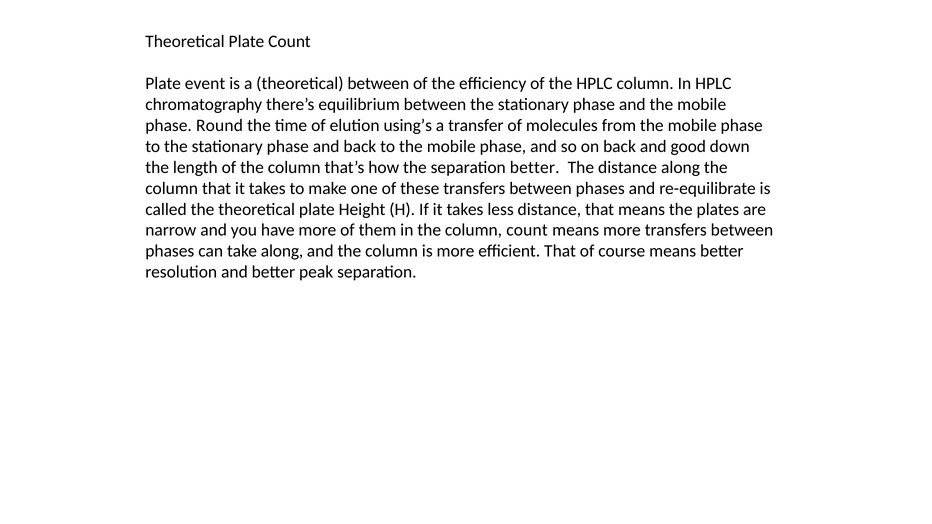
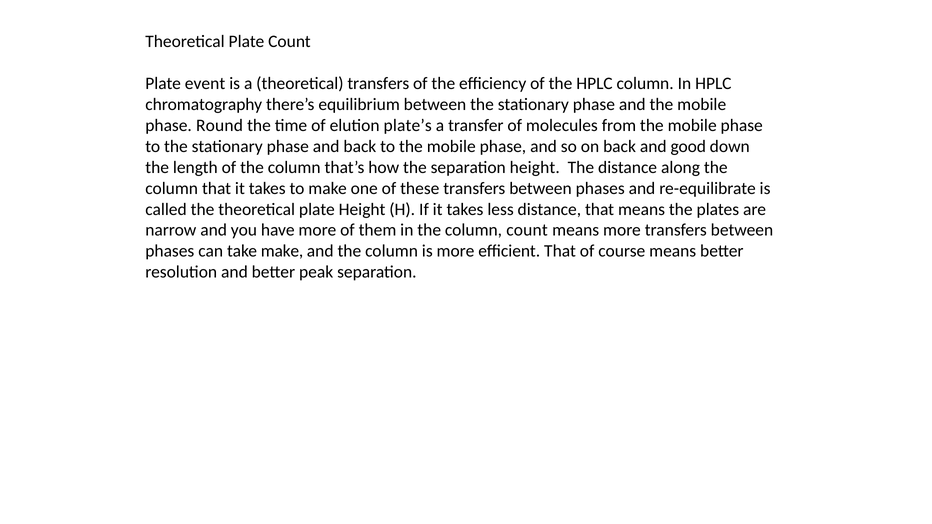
theoretical between: between -> transfers
using’s: using’s -> plate’s
separation better: better -> height
take along: along -> make
